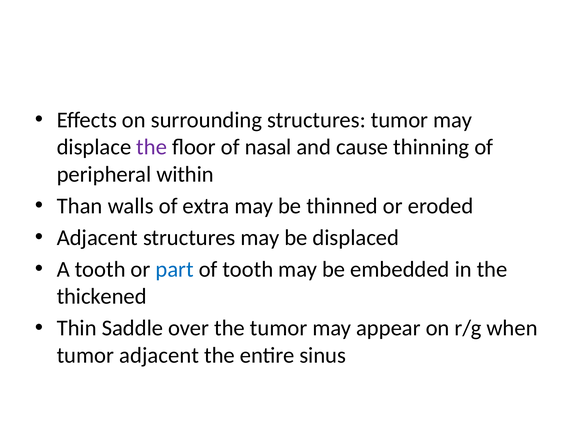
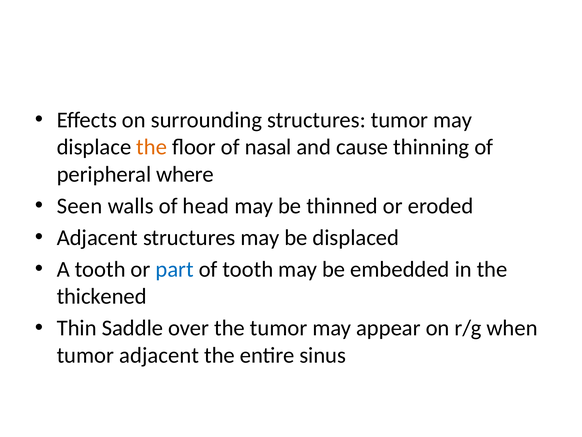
the at (152, 147) colour: purple -> orange
within: within -> where
Than: Than -> Seen
extra: extra -> head
